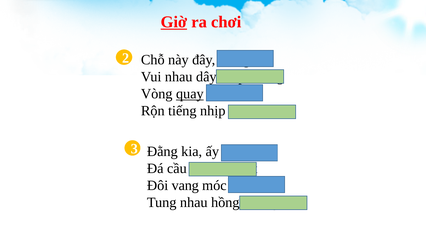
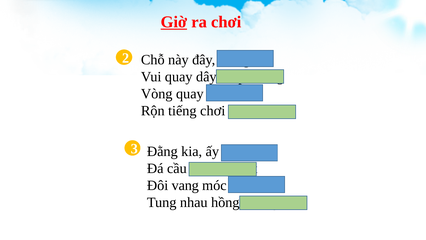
Vui nhau: nhau -> quay
quay at (190, 94) underline: present -> none
tiếng nhịp: nhịp -> chơi
